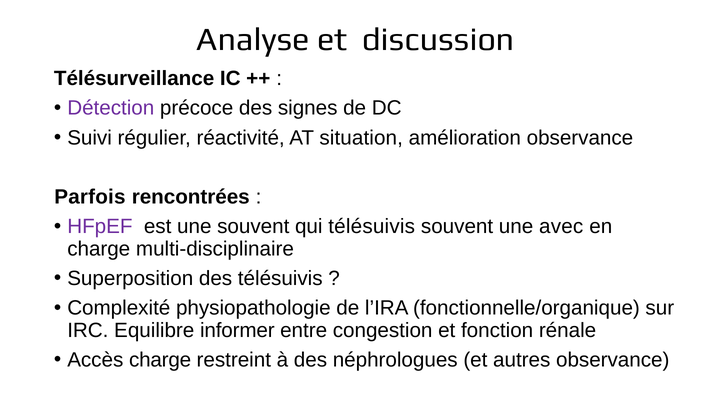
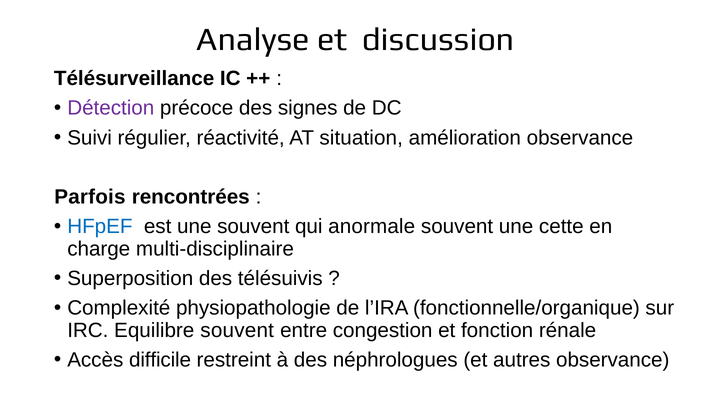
HFpEF colour: purple -> blue
qui télésuivis: télésuivis -> anormale
avec: avec -> cette
Equilibre informer: informer -> souvent
Accès charge: charge -> difficile
